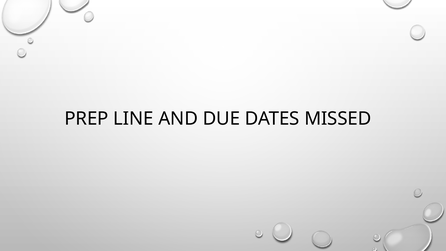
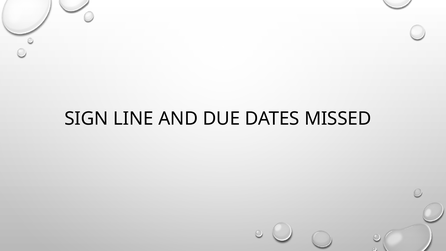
PREP: PREP -> SIGN
